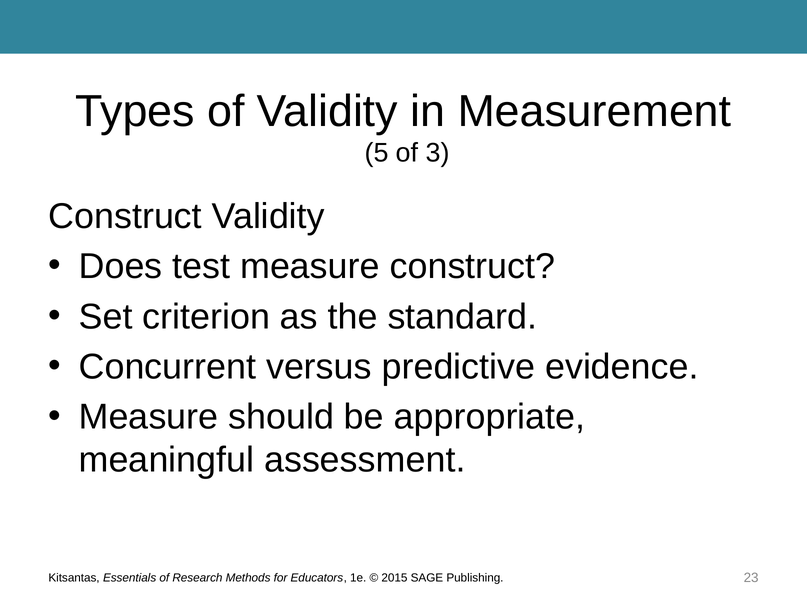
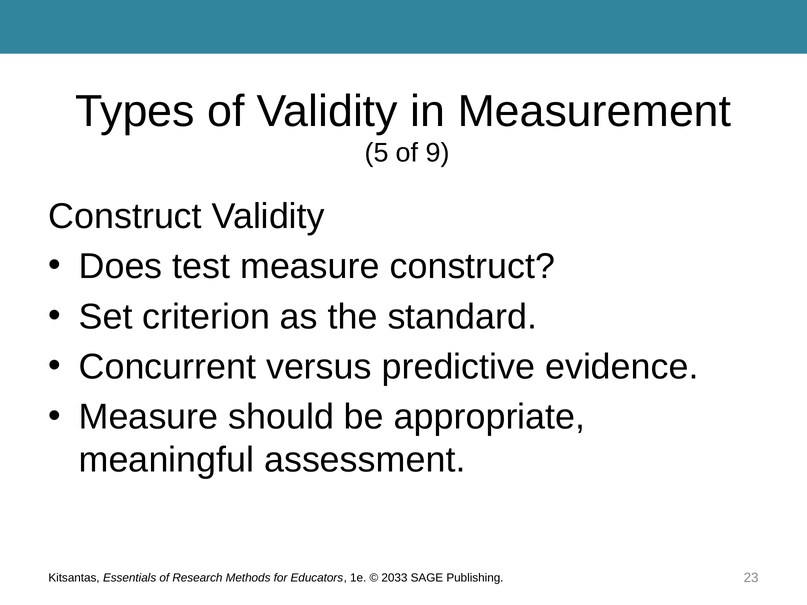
3: 3 -> 9
2015: 2015 -> 2033
